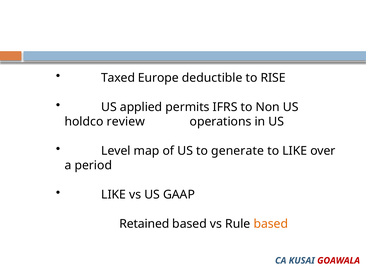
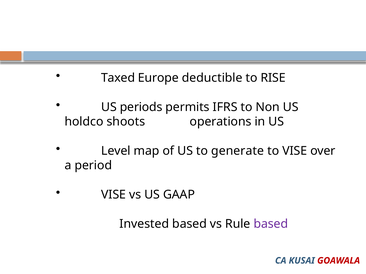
applied: applied -> periods
review: review -> shoots
to LIKE: LIKE -> VISE
LIKE at (114, 195): LIKE -> VISE
Retained: Retained -> Invested
based at (271, 224) colour: orange -> purple
